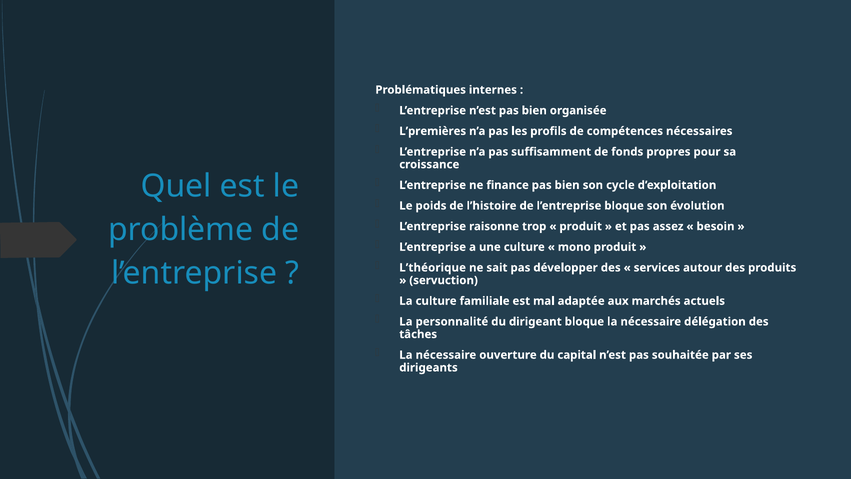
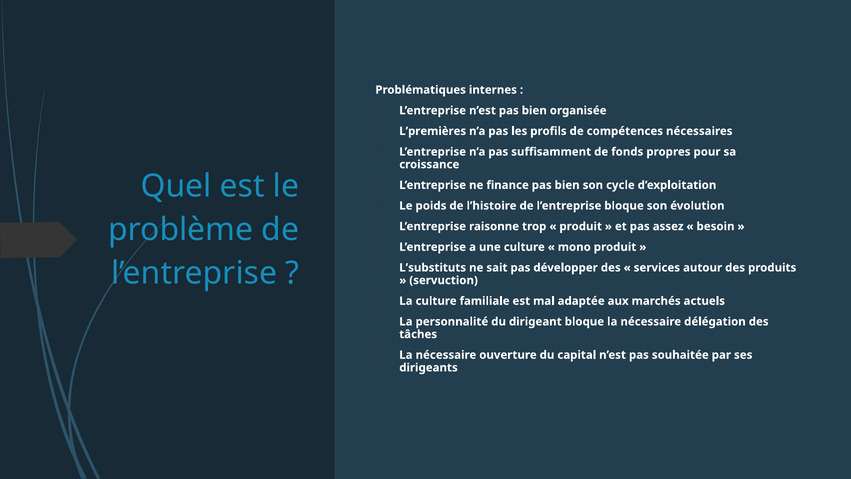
L’théorique: L’théorique -> L’substituts
